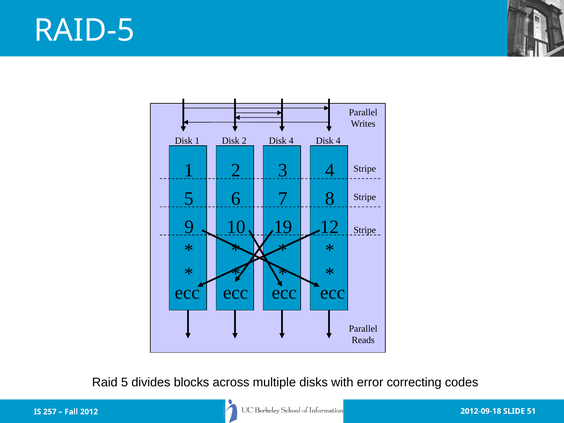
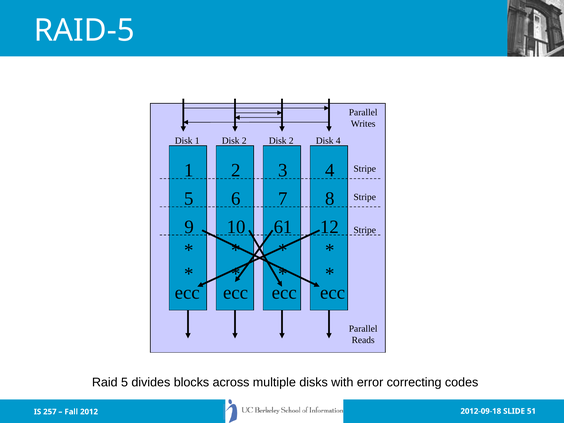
2 Disk 4: 4 -> 2
19: 19 -> 61
